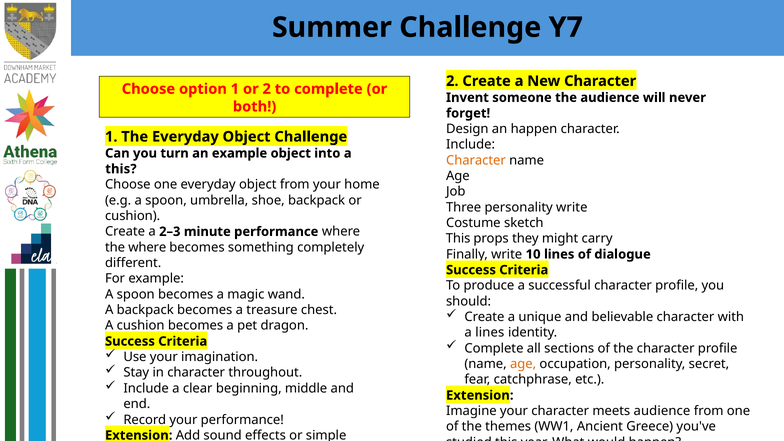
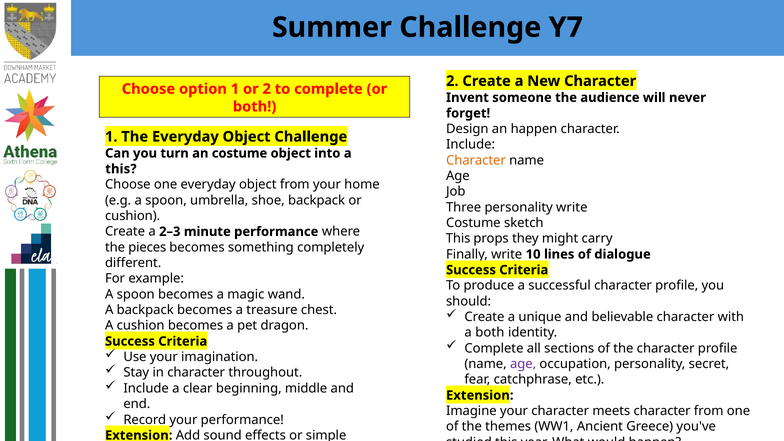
an example: example -> costume
the where: where -> pieces
a lines: lines -> both
age at (523, 364) colour: orange -> purple
meets audience: audience -> character
